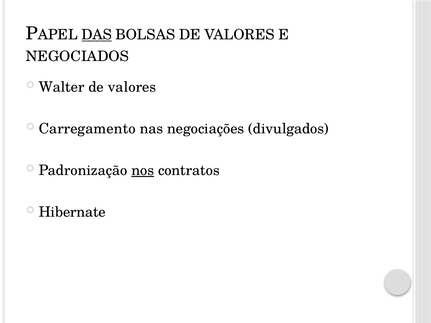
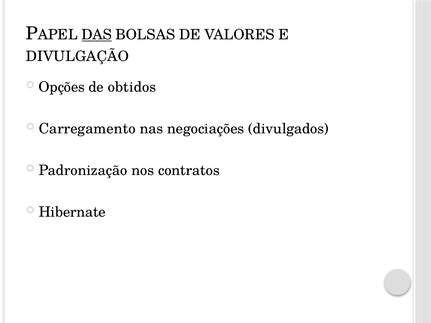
NEGOCIADOS: NEGOCIADOS -> DIVULGAÇÃO
Walter: Walter -> Opções
valores at (132, 87): valores -> obtidos
nos underline: present -> none
